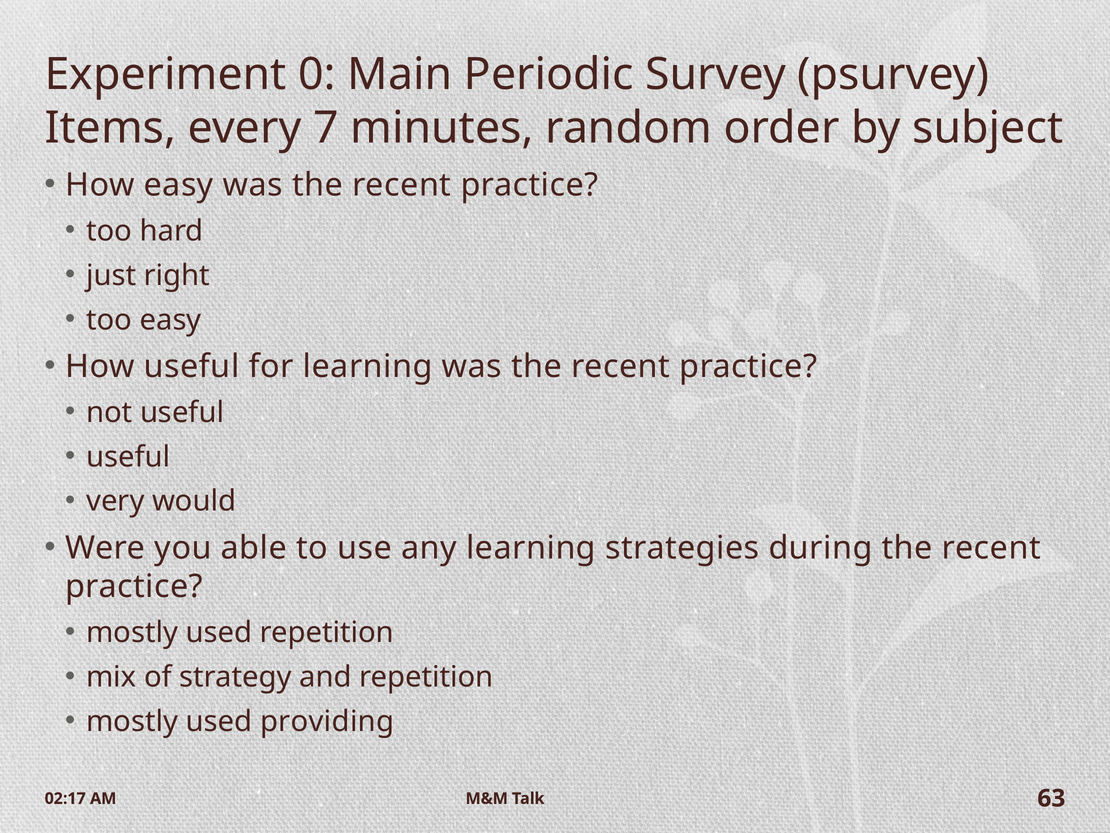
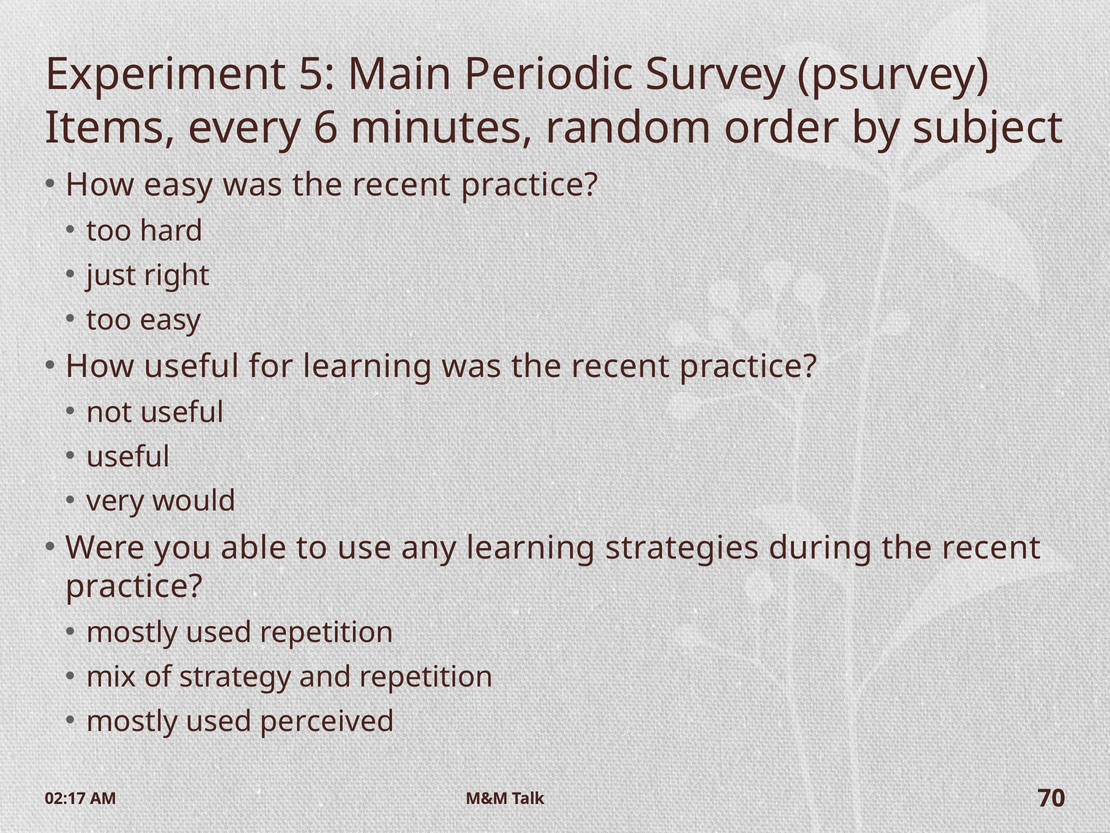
0: 0 -> 5
7: 7 -> 6
providing: providing -> perceived
63: 63 -> 70
